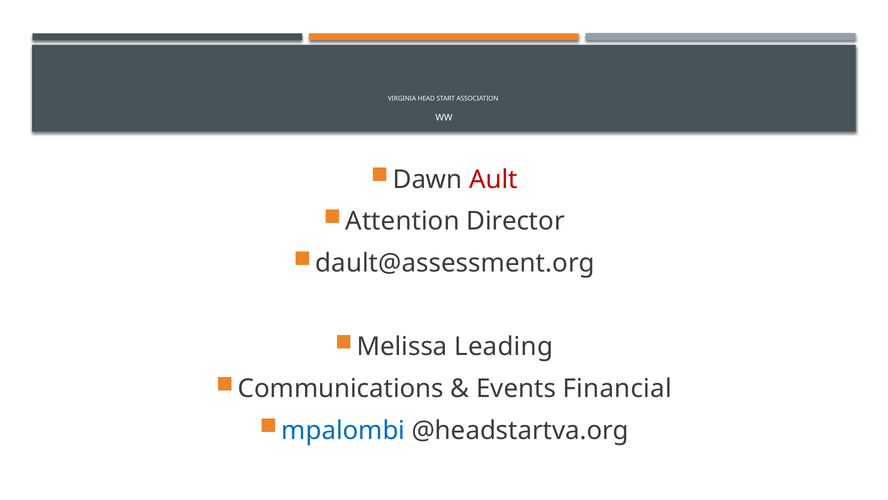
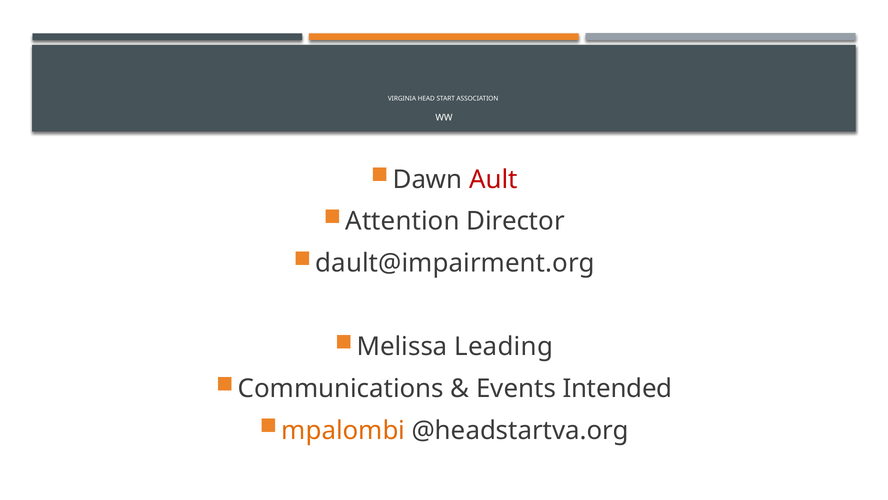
dault@assessment.org: dault@assessment.org -> dault@impairment.org
Financial: Financial -> Intended
mpalombi colour: blue -> orange
